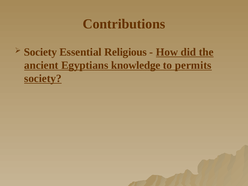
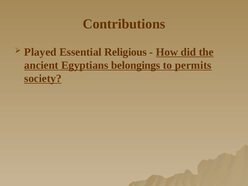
Society at (40, 52): Society -> Played
knowledge: knowledge -> belongings
